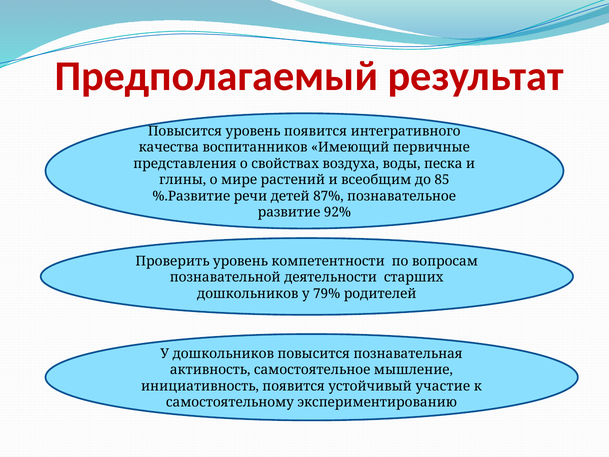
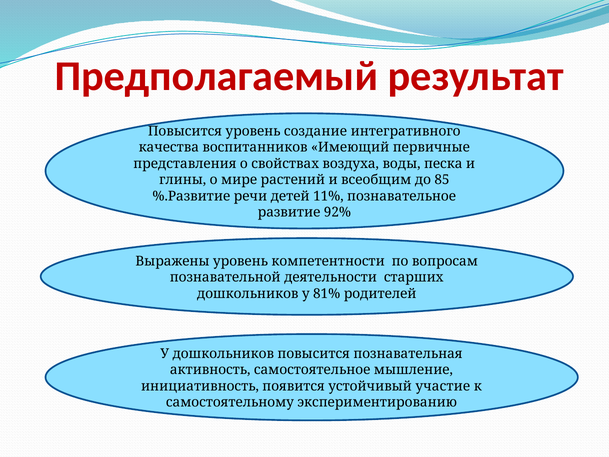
уровень появится: появится -> создание
87%: 87% -> 11%
Проверить: Проверить -> Выражены
79%: 79% -> 81%
